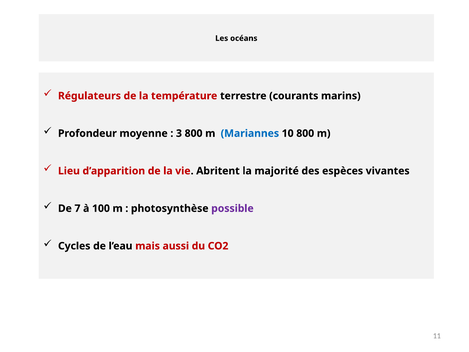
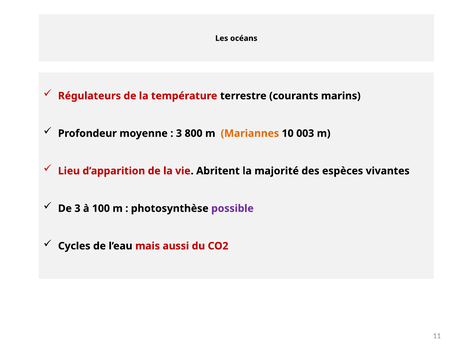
Mariannes colour: blue -> orange
10 800: 800 -> 003
De 7: 7 -> 3
